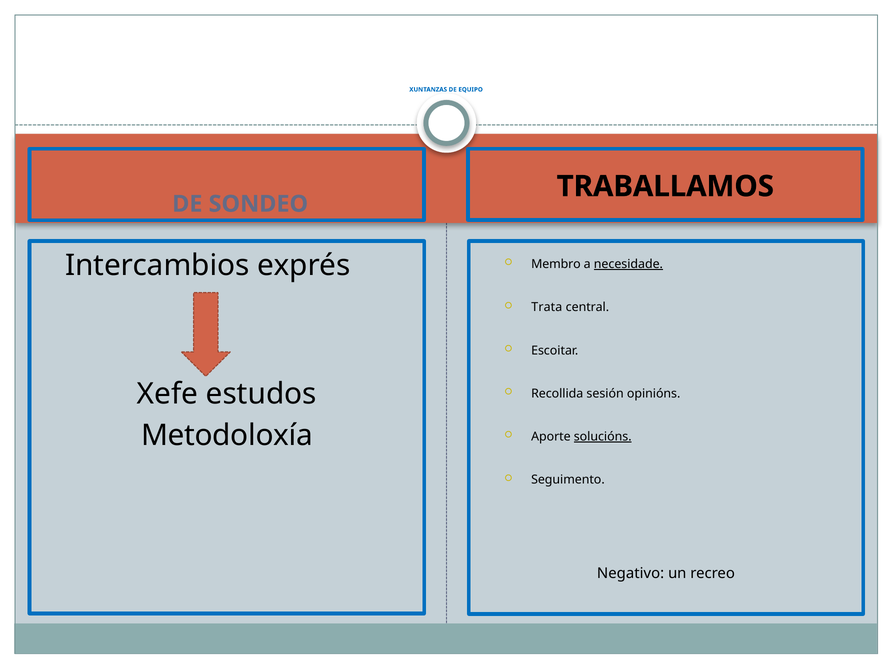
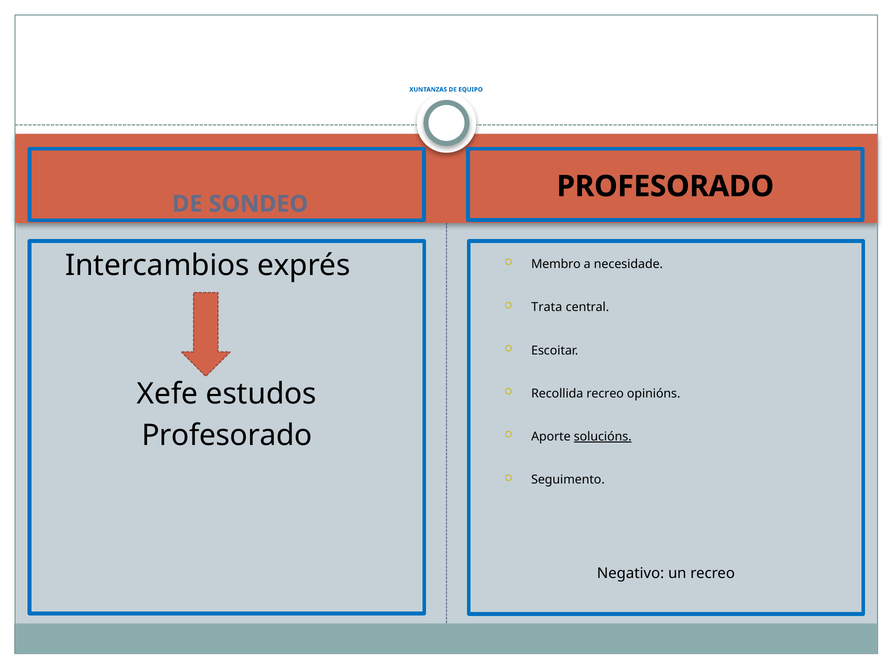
TRABALLAMOS at (665, 187): TRABALLAMOS -> PROFESORADO
necesidade underline: present -> none
Recollida sesión: sesión -> recreo
Metodoloxía at (227, 436): Metodoloxía -> Profesorado
